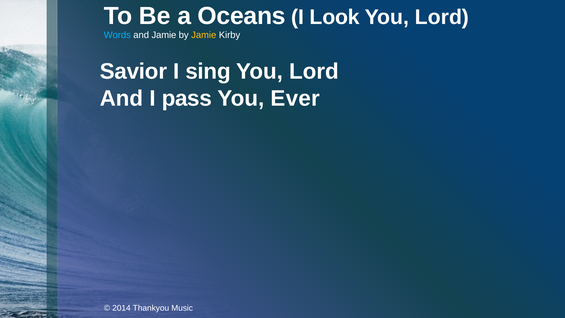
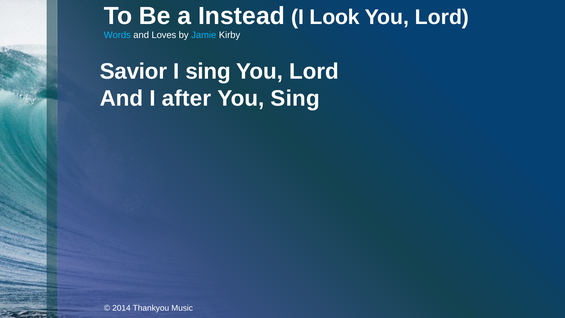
Oceans: Oceans -> Instead
and Jamie: Jamie -> Loves
Jamie at (204, 35) colour: yellow -> light blue
pass: pass -> after
You Ever: Ever -> Sing
